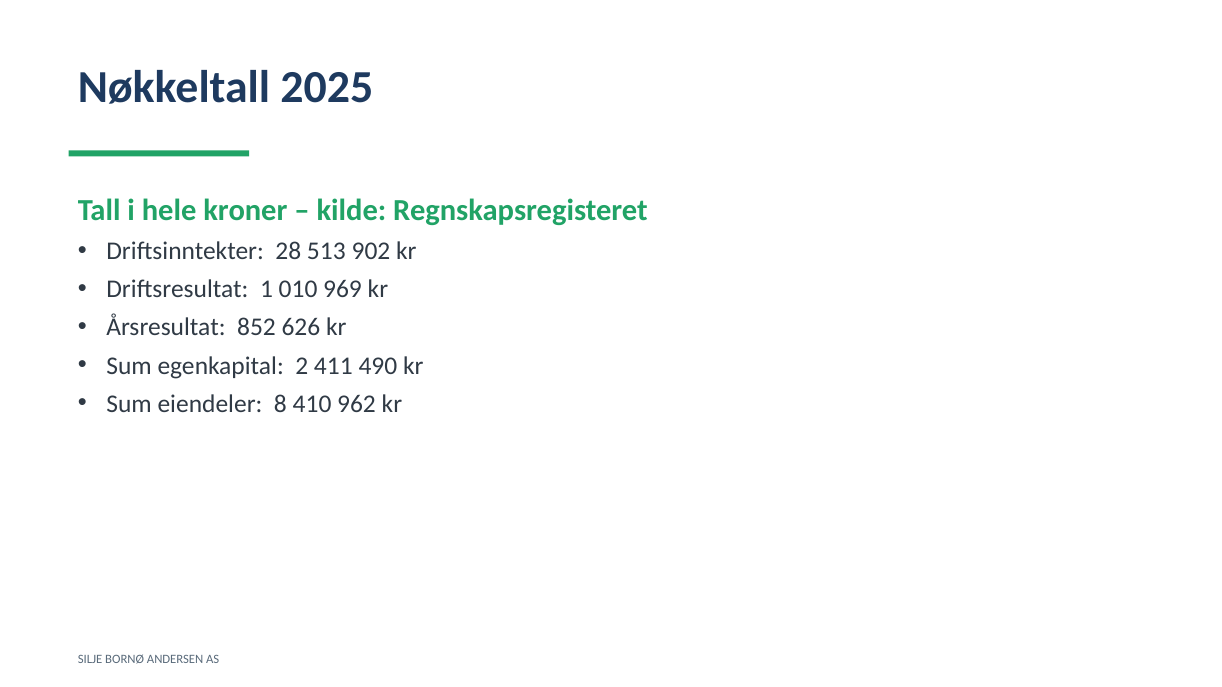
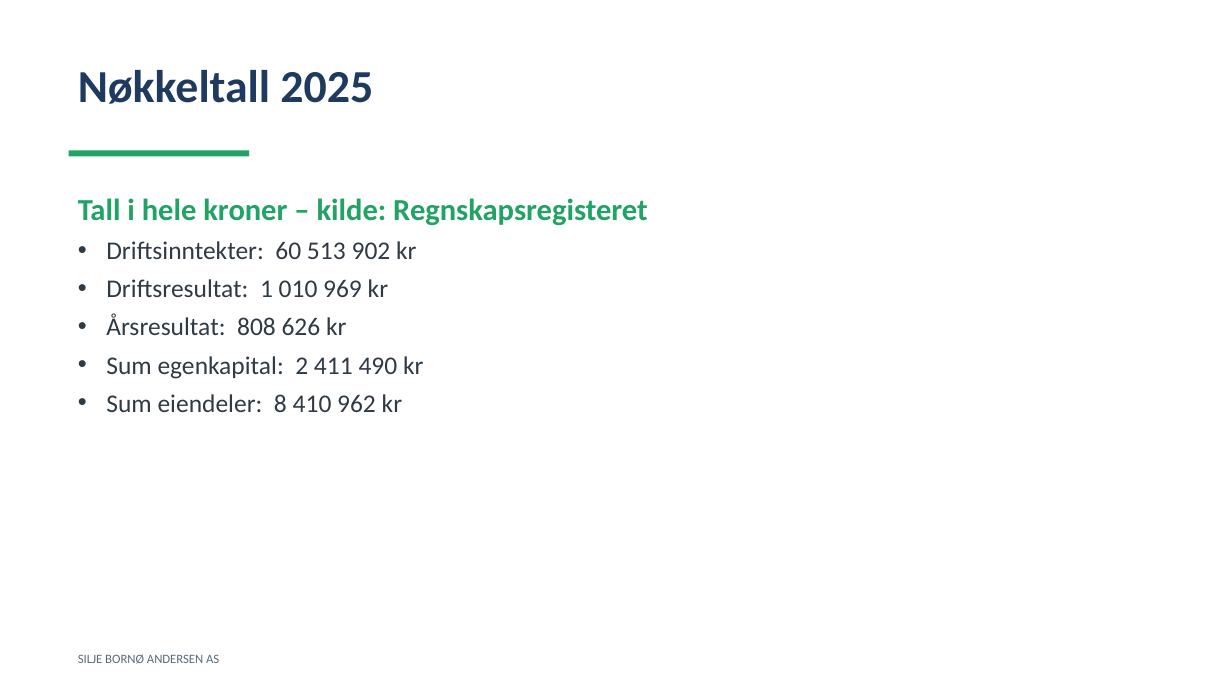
28: 28 -> 60
852: 852 -> 808
